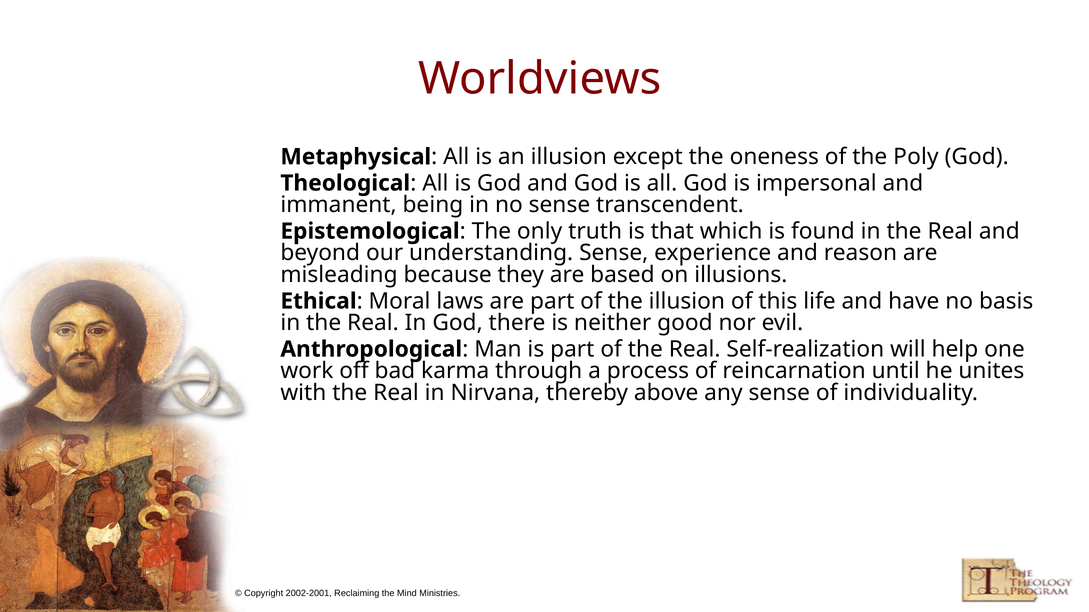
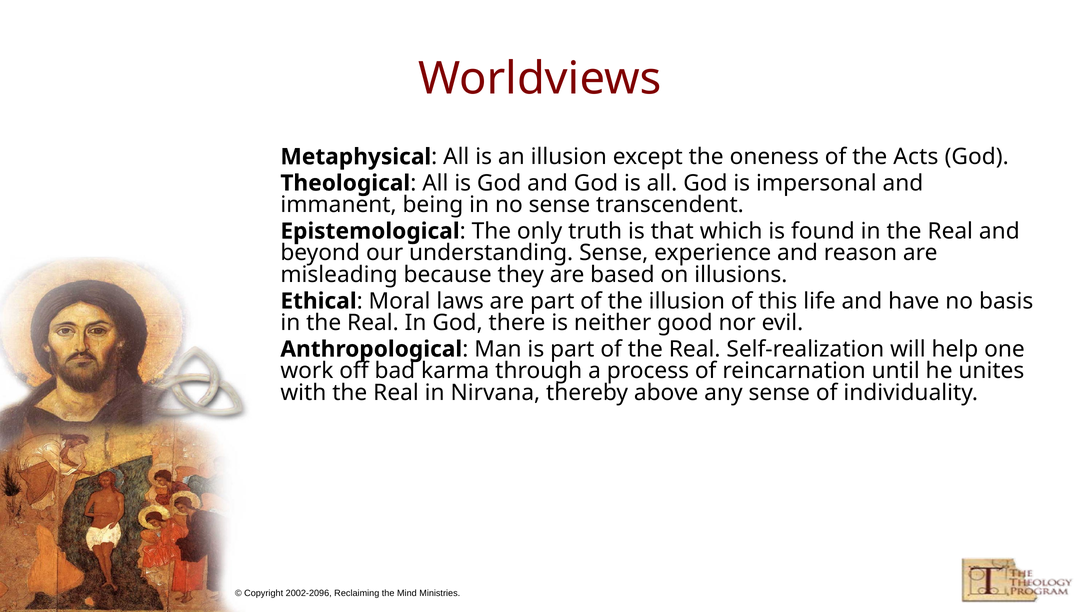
Poly: Poly -> Acts
2002-2001: 2002-2001 -> 2002-2096
